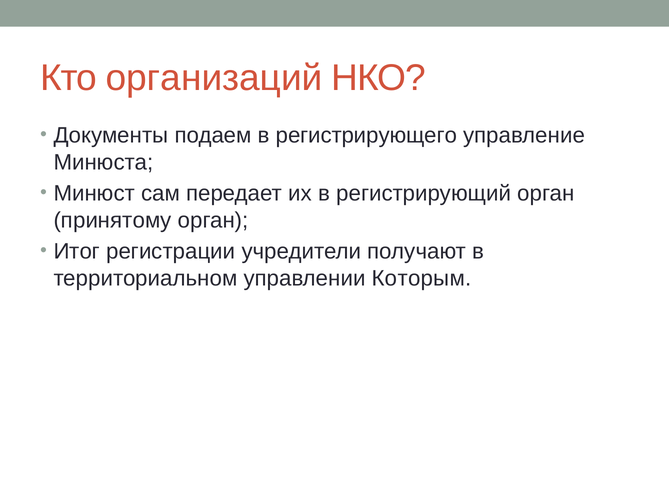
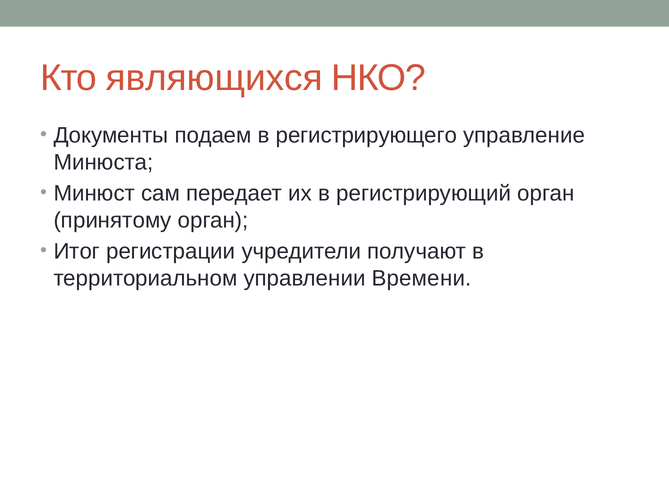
организаций: организаций -> являющихся
Которым: Которым -> Времени
